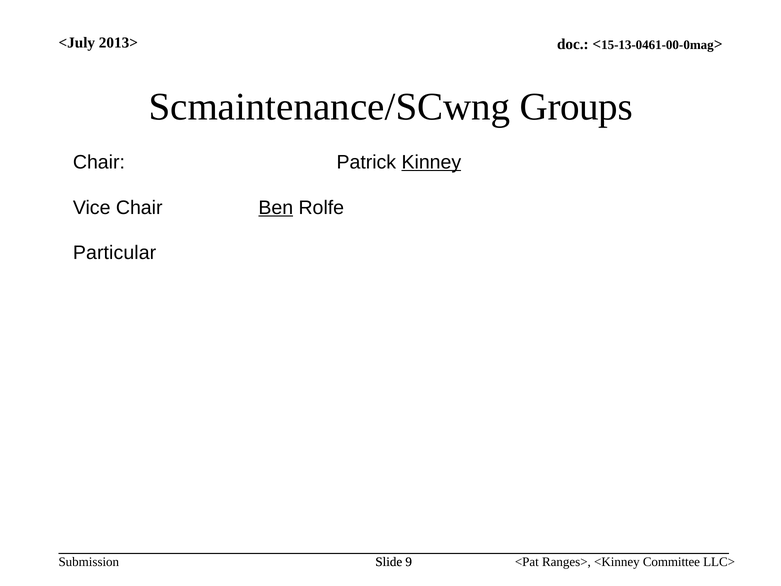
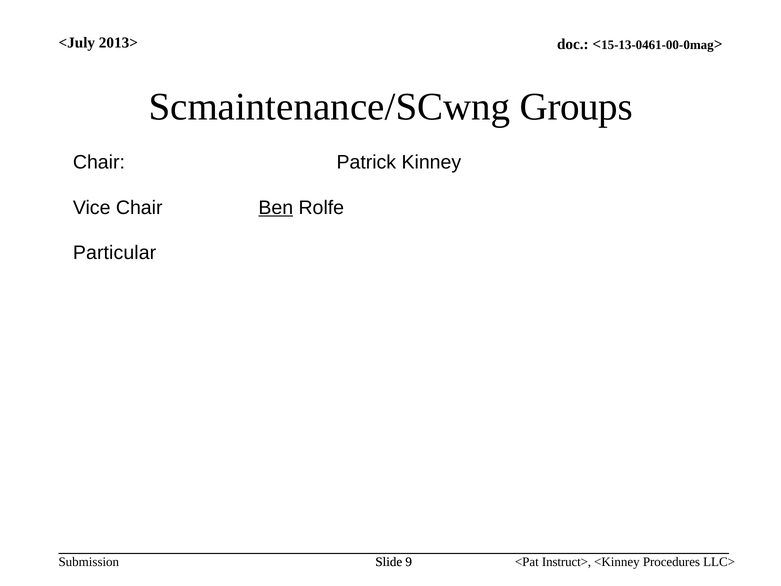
Kinney underline: present -> none
Ranges>: Ranges> -> Instruct>
Committee: Committee -> Procedures
